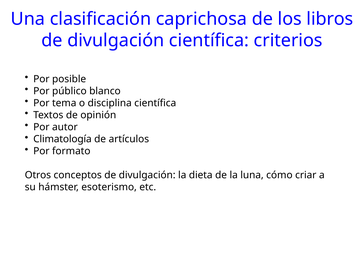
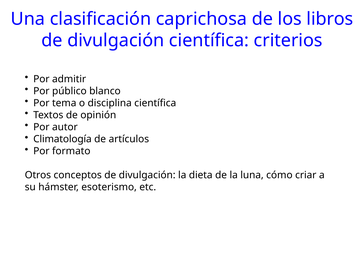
posible: posible -> admitir
